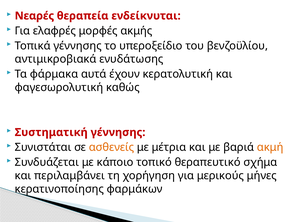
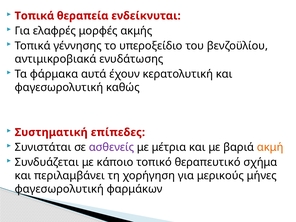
Νεαρές at (34, 16): Νεαρές -> Τοπικά
Συστηματική γέννησης: γέννησης -> επίπεδες
ασθενείς colour: orange -> purple
κερατινοποίησης at (59, 189): κερατινοποίησης -> φαγεσωρολυτική
